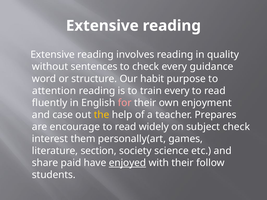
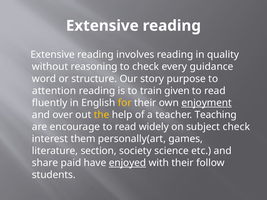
sentences: sentences -> reasoning
habit: habit -> story
train every: every -> given
for colour: pink -> yellow
enjoyment underline: none -> present
case: case -> over
Prepares: Prepares -> Teaching
